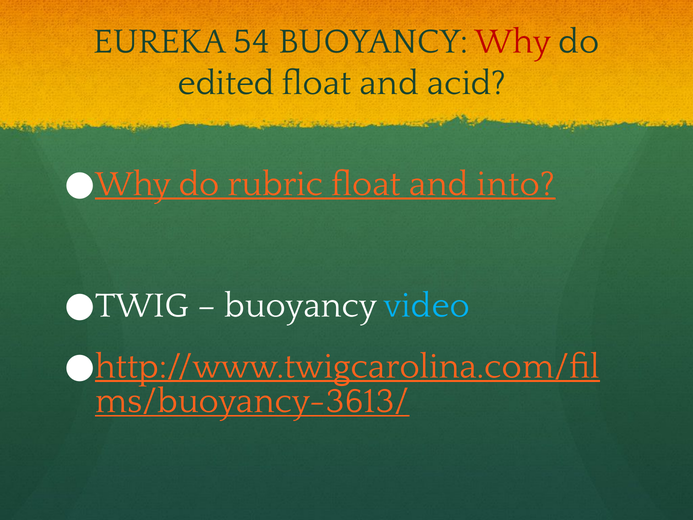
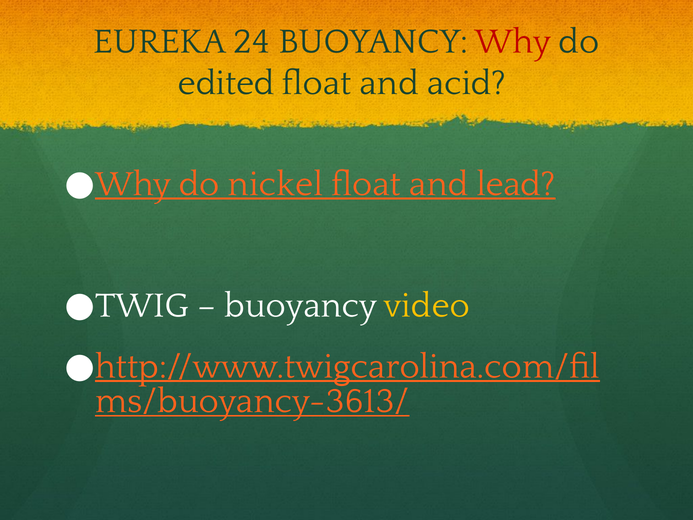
54: 54 -> 24
rubric: rubric -> nickel
into: into -> lead
video colour: light blue -> yellow
